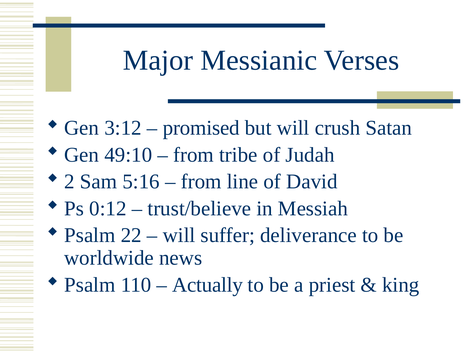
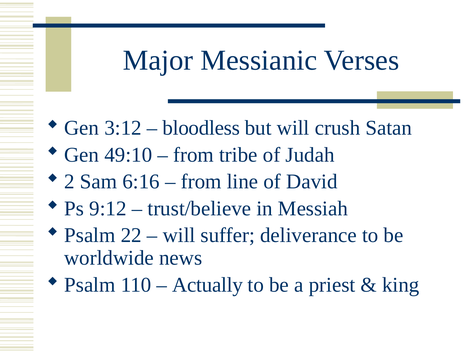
promised: promised -> bloodless
5:16: 5:16 -> 6:16
0:12: 0:12 -> 9:12
